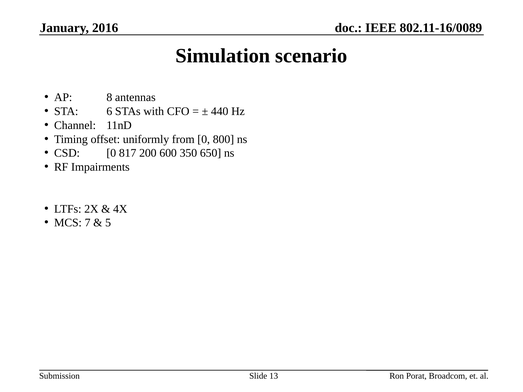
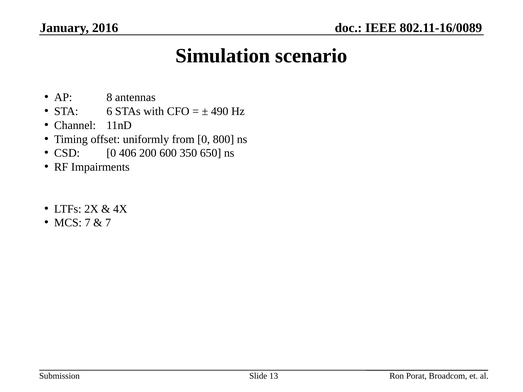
440: 440 -> 490
817: 817 -> 406
5 at (108, 223): 5 -> 7
